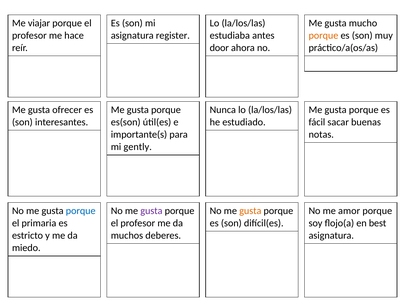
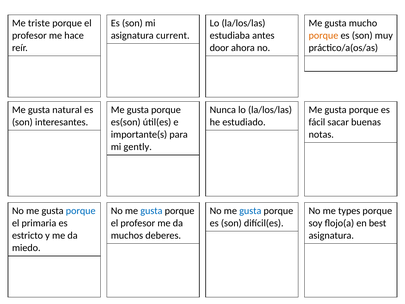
viajar: viajar -> triste
register: register -> current
ofrecer: ofrecer -> natural
gusta at (151, 211) colour: purple -> blue
gusta at (250, 211) colour: orange -> blue
amor: amor -> types
